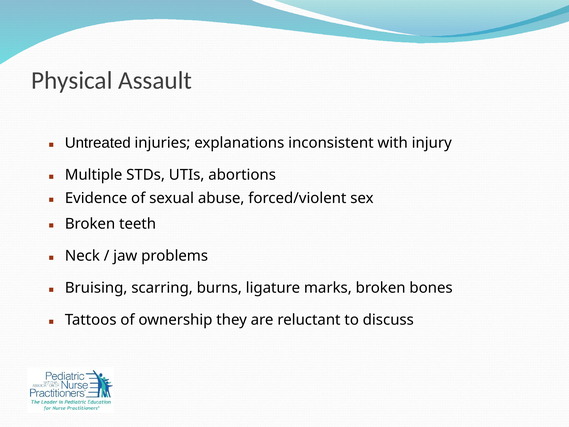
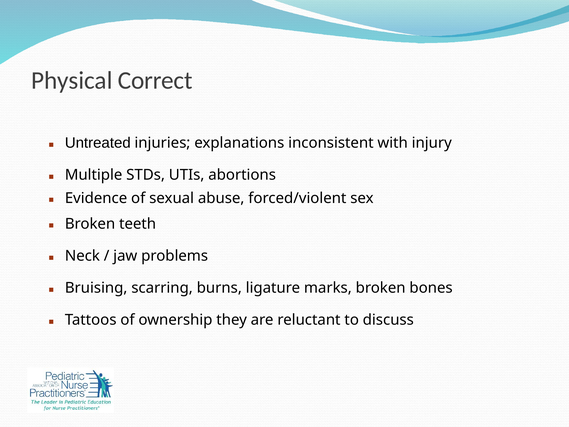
Assault: Assault -> Correct
